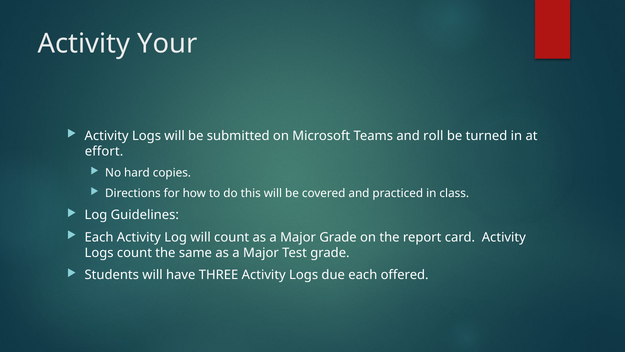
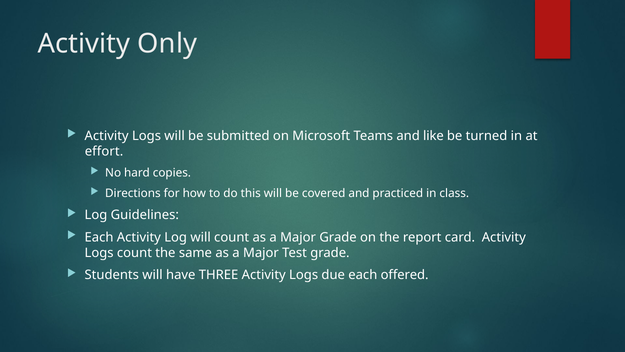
Your: Your -> Only
roll: roll -> like
